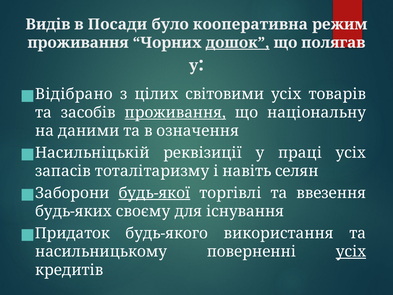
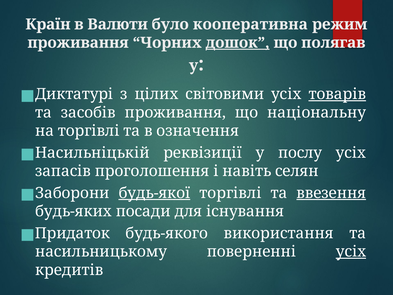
Видів: Видів -> Країн
Посади: Посади -> Валюти
Відібрано: Відібрано -> Диктатурі
товарів underline: none -> present
проживання at (175, 112) underline: present -> none
на даними: даними -> торгівлі
праці: праці -> послу
тоталітаризму: тоталітаризму -> проголошення
ввезення underline: none -> present
своєму: своєму -> посади
